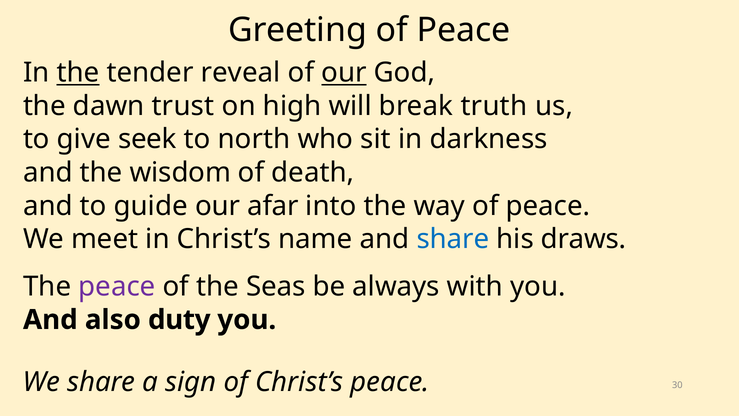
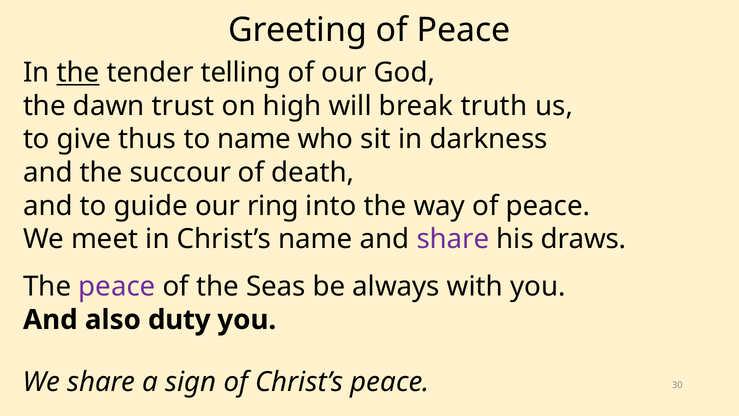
reveal: reveal -> telling
our at (344, 73) underline: present -> none
seek: seek -> thus
to north: north -> name
wisdom: wisdom -> succour
afar: afar -> ring
share at (453, 239) colour: blue -> purple
